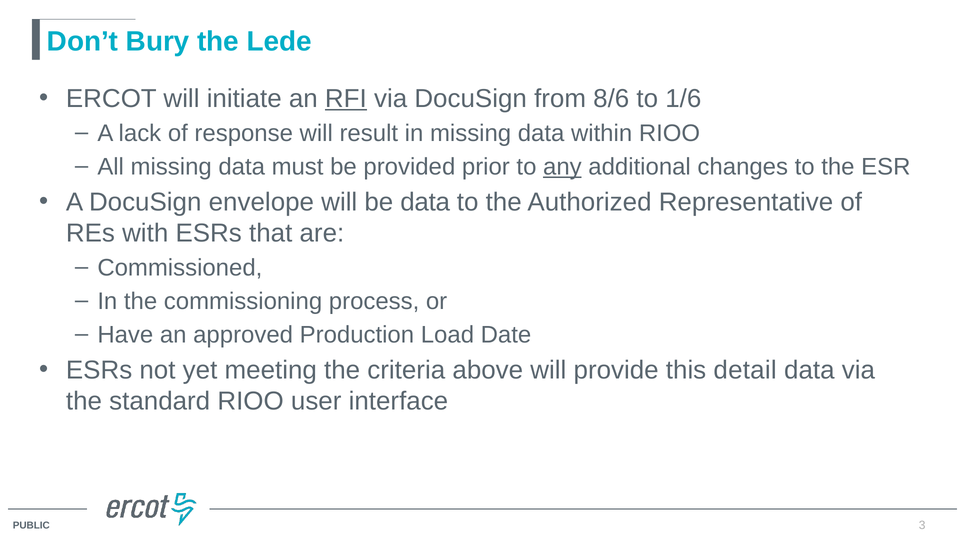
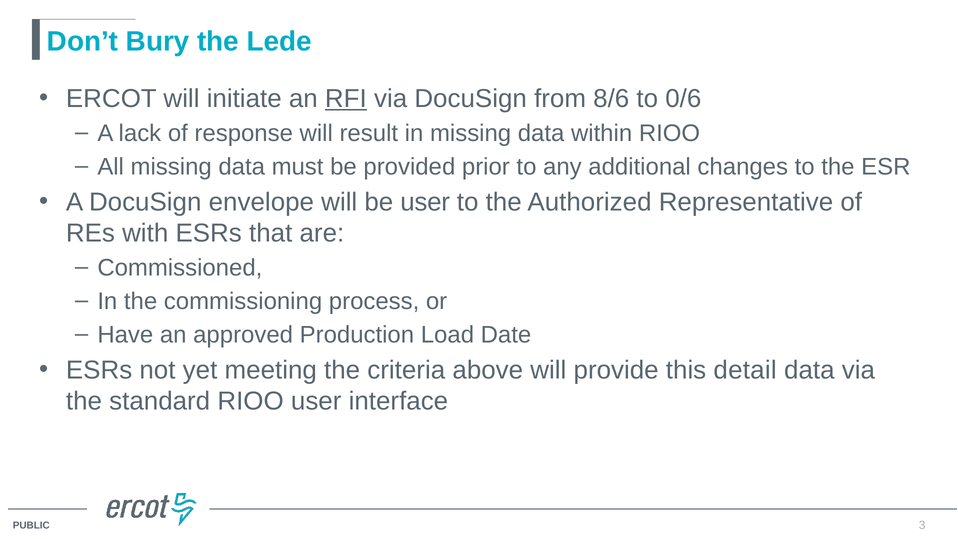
1/6: 1/6 -> 0/6
any underline: present -> none
be data: data -> user
